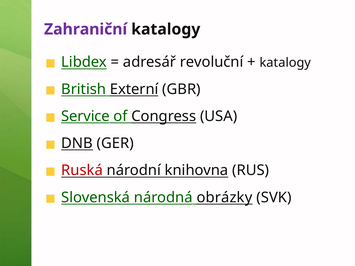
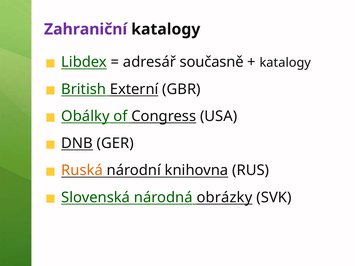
revoluční: revoluční -> současně
Service: Service -> Obálky
Ruská colour: red -> orange
